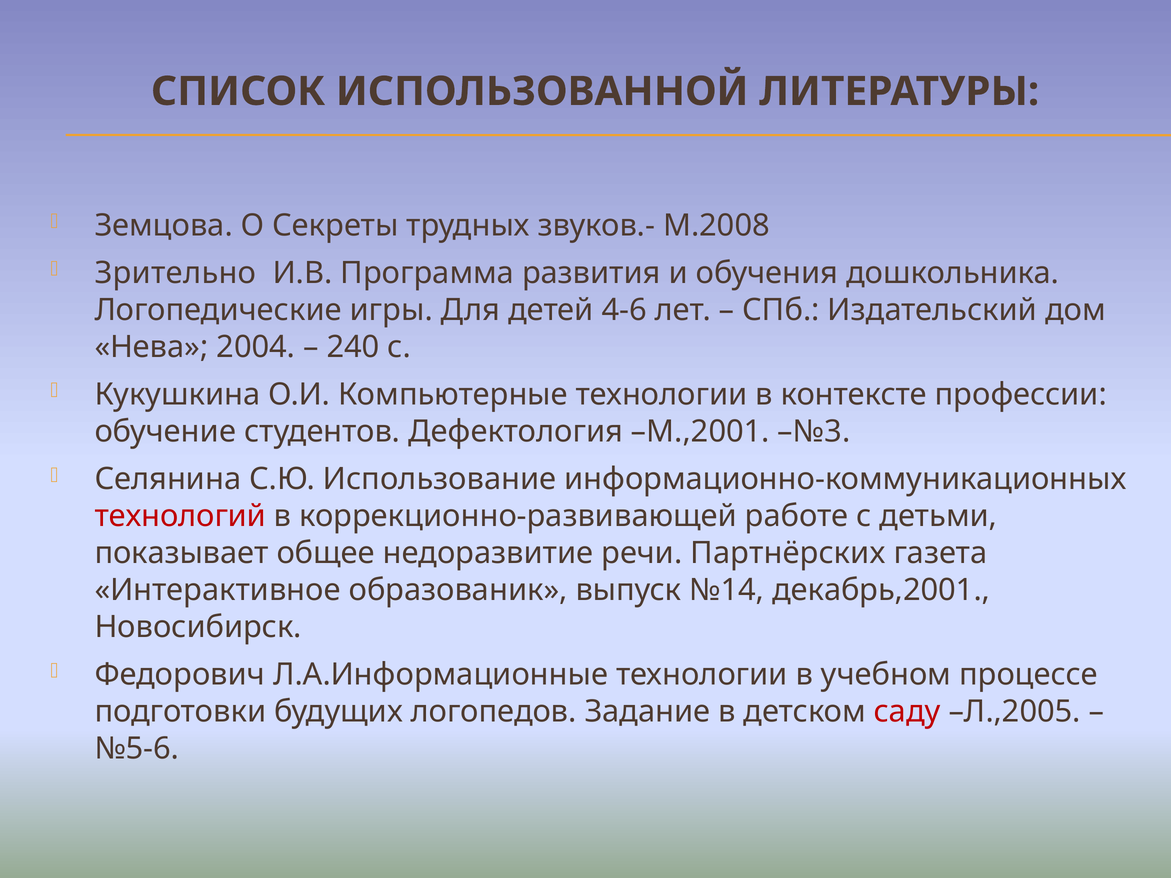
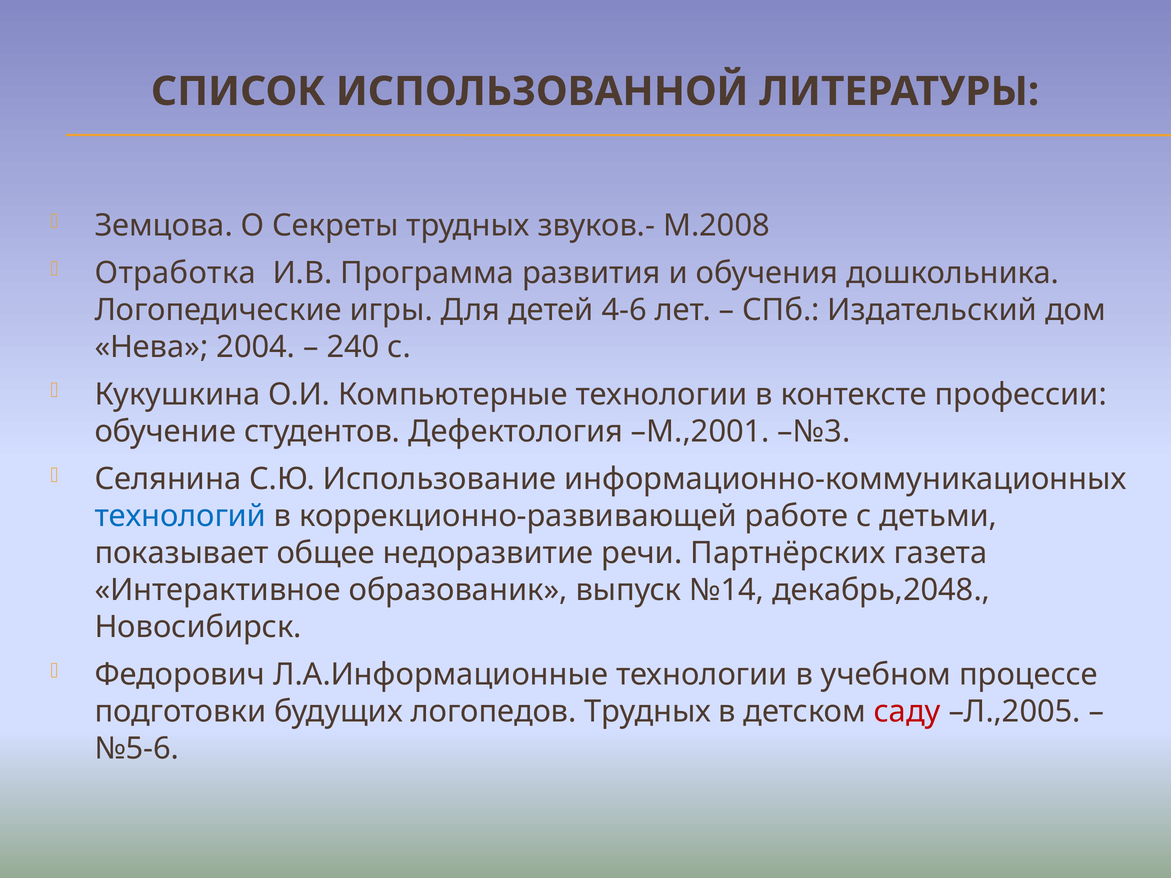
Зрительно: Зрительно -> Отработка
технологий colour: red -> blue
декабрь,2001: декабрь,2001 -> декабрь,2048
логопедов Задание: Задание -> Трудных
